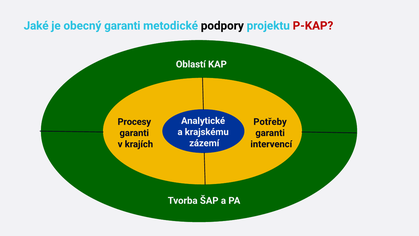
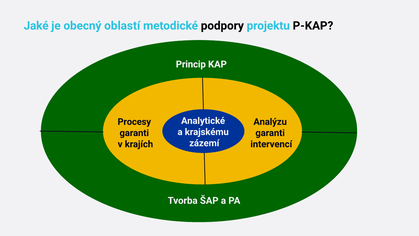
obecný garanti: garanti -> oblastí
P-KAP colour: red -> black
Oblastí: Oblastí -> Princip
Potřeby: Potřeby -> Analýzu
